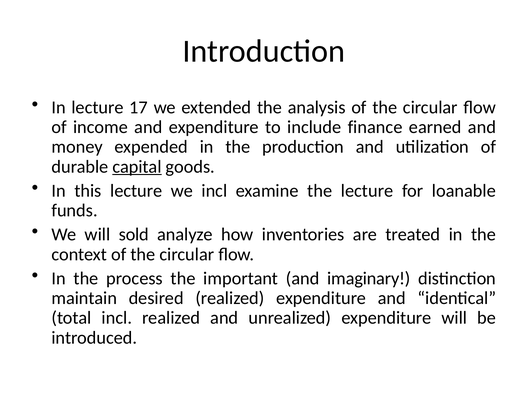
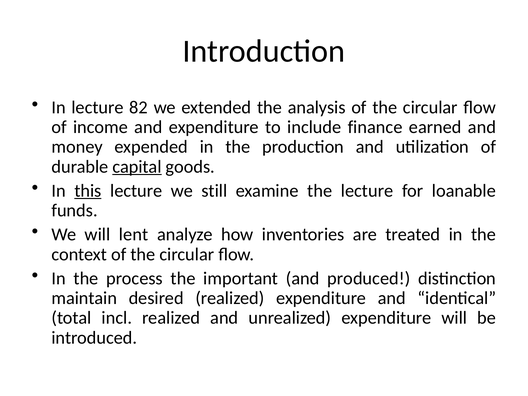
17: 17 -> 82
this underline: none -> present
we incl: incl -> still
sold: sold -> lent
imaginary: imaginary -> produced
